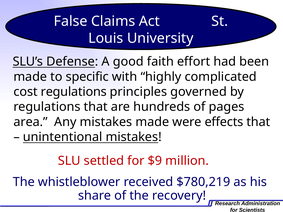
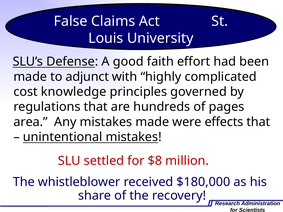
specific: specific -> adjunct
cost regulations: regulations -> knowledge
$9: $9 -> $8
$780,219: $780,219 -> $180,000
